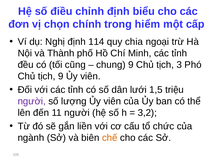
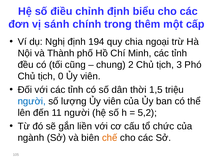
chọn: chọn -> sánh
hiểm: hiểm -> thêm
114: 114 -> 194
chung 9: 9 -> 2
tịch 9: 9 -> 0
lưới: lưới -> thời
người at (32, 101) colour: purple -> blue
3,2: 3,2 -> 5,2
